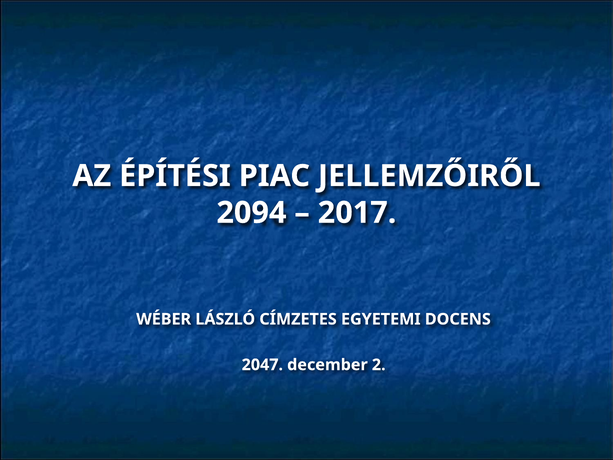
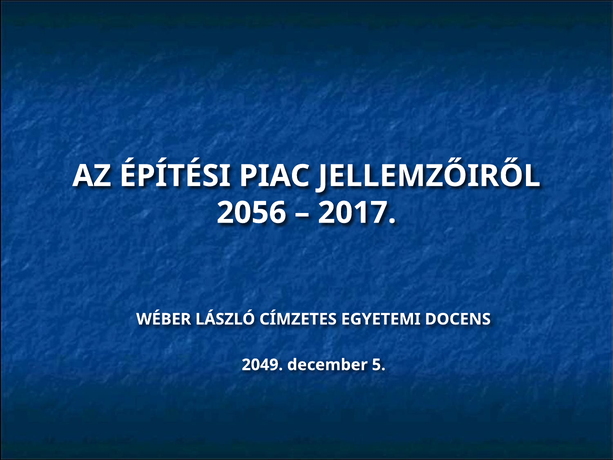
2094: 2094 -> 2056
2047: 2047 -> 2049
2: 2 -> 5
